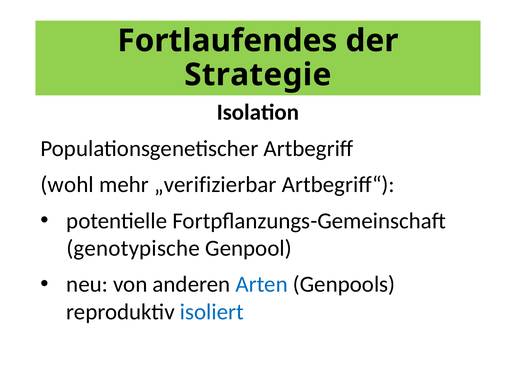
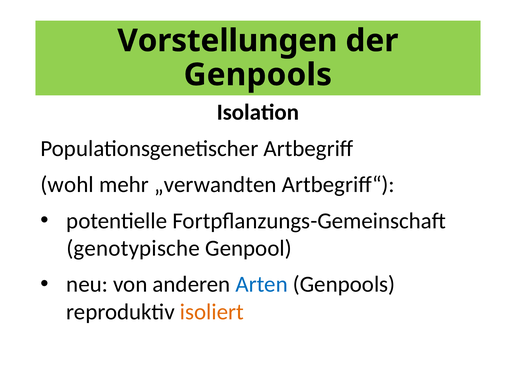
Fortlaufendes: Fortlaufendes -> Vorstellungen
Strategie at (258, 75): Strategie -> Genpools
„verifizierbar: „verifizierbar -> „verwandten
isoliert colour: blue -> orange
